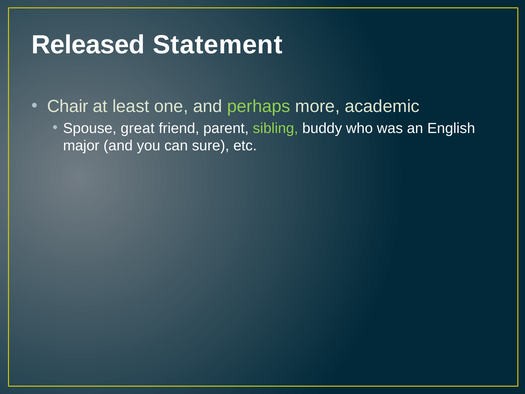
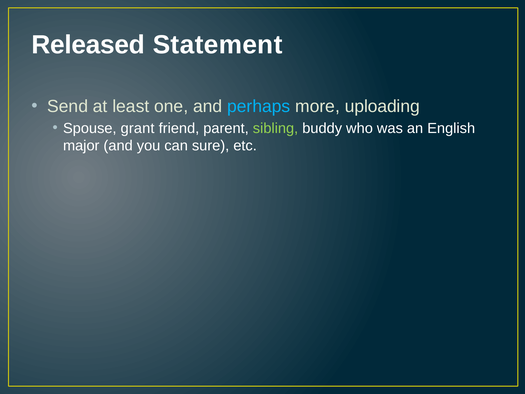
Chair: Chair -> Send
perhaps colour: light green -> light blue
academic: academic -> uploading
great: great -> grant
